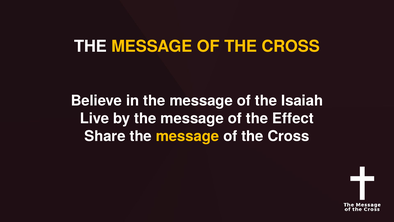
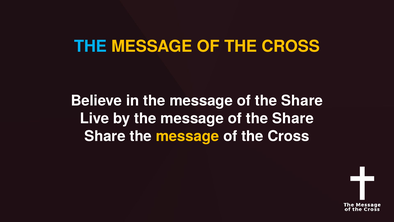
THE at (90, 46) colour: white -> light blue
Isaiah at (302, 101): Isaiah -> Share
Effect at (293, 118): Effect -> Share
